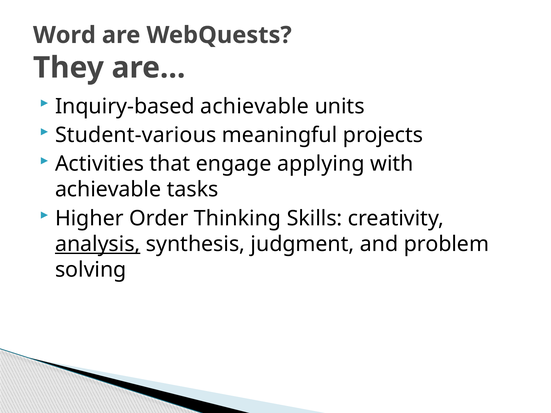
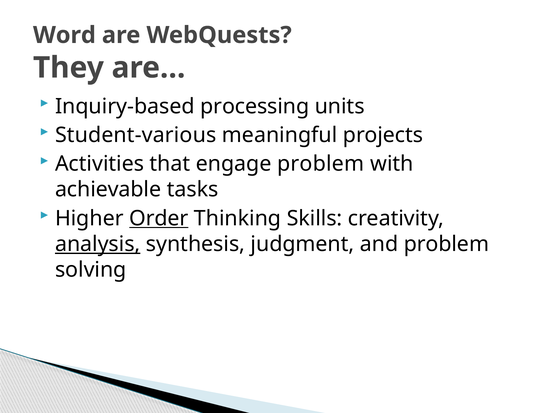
Inquiry-based achievable: achievable -> processing
engage applying: applying -> problem
Order underline: none -> present
